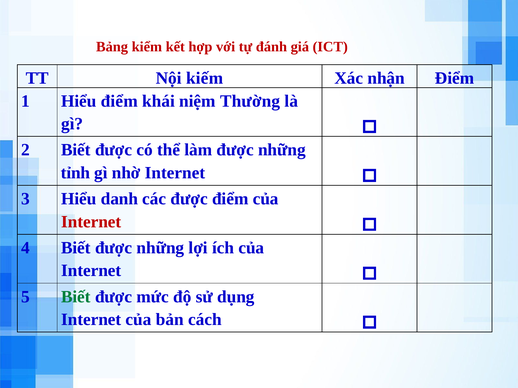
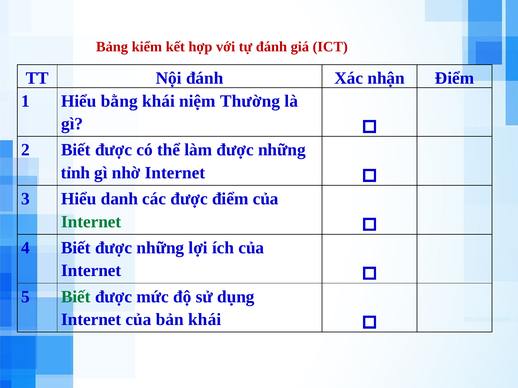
Nội kiếm: kiếm -> đánh
Hiểu điểm: điểm -> bằng
Internet at (91, 222) colour: red -> green
bản cách: cách -> khái
